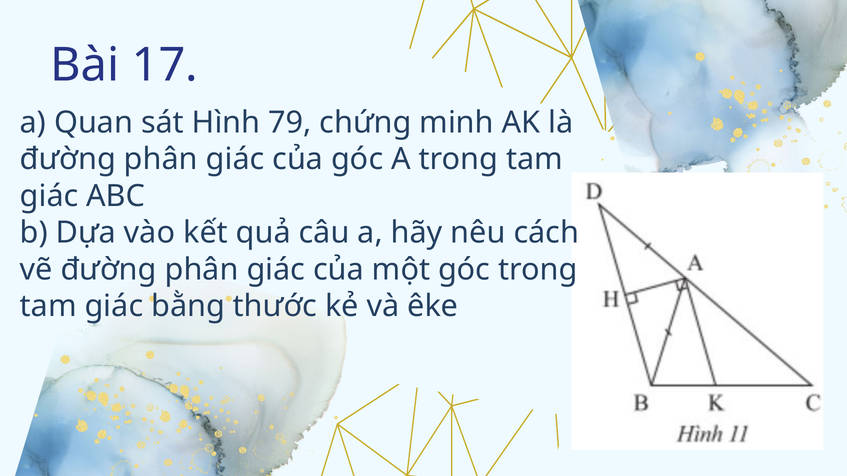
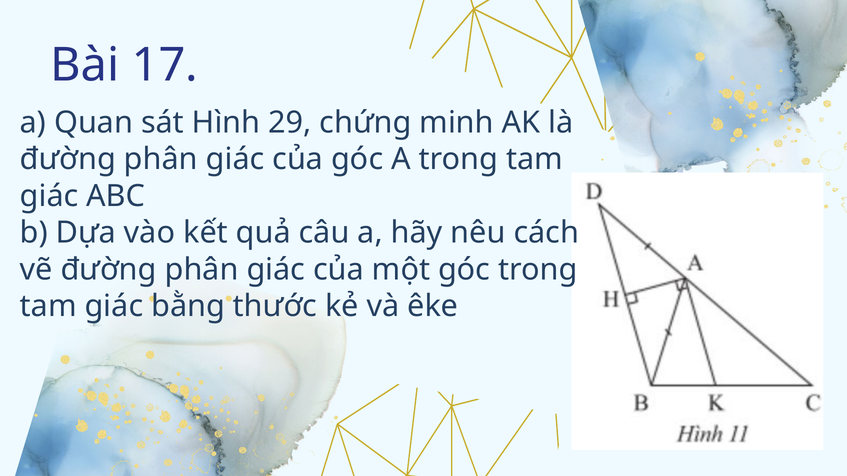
79: 79 -> 29
